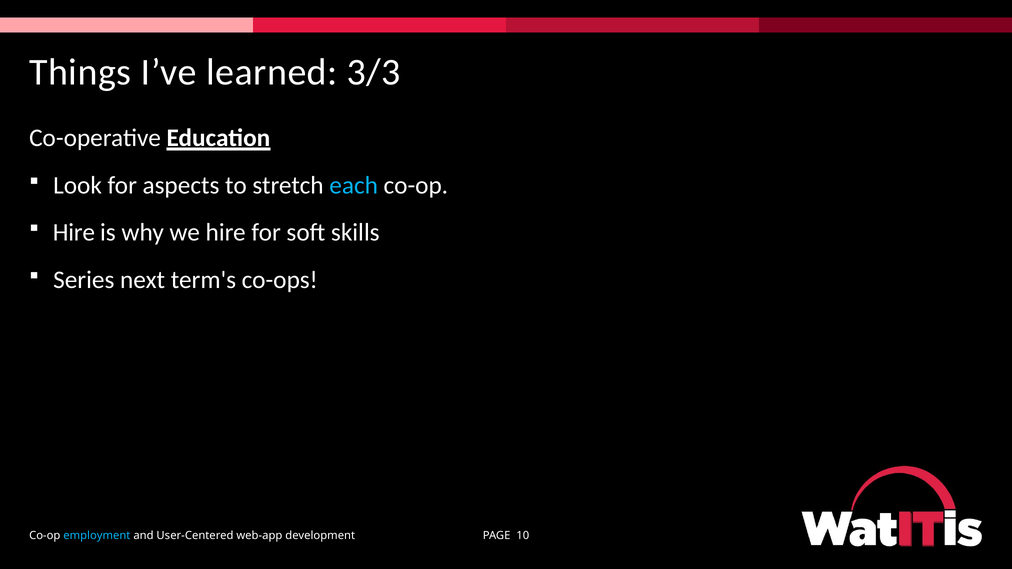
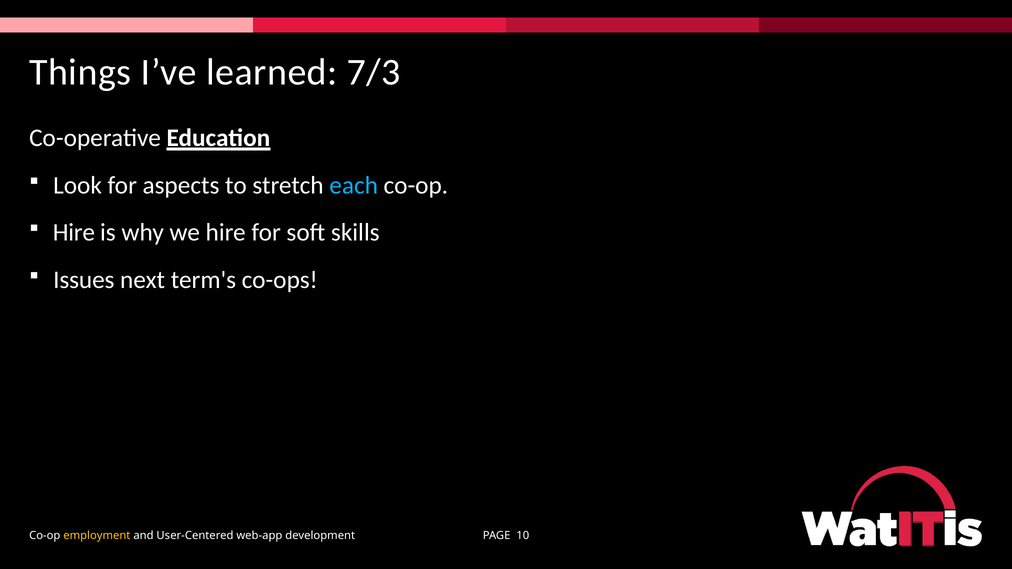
3/3: 3/3 -> 7/3
Series: Series -> Issues
employment colour: light blue -> yellow
